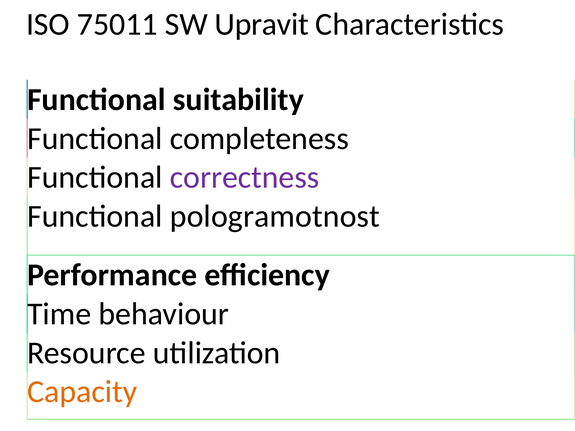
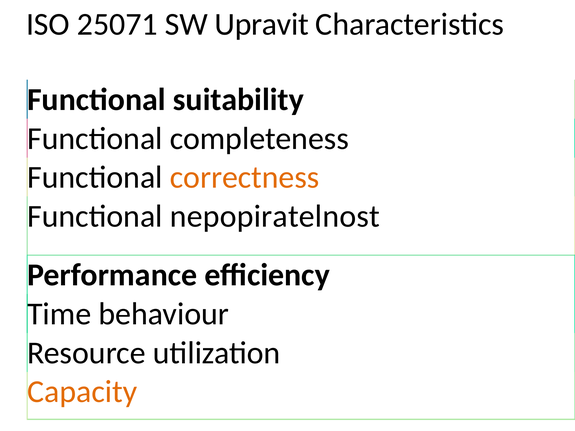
75011: 75011 -> 25071
correctness colour: purple -> orange
pologramotnost: pologramotnost -> nepopiratelnost
